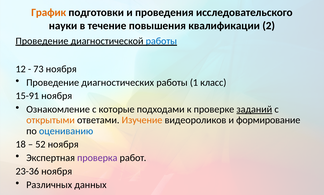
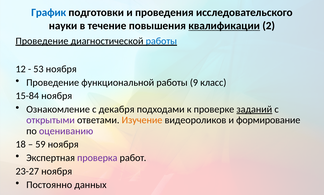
График colour: orange -> blue
квалификации underline: none -> present
73: 73 -> 53
диагностических: диагностических -> функциональной
1: 1 -> 9
15-91: 15-91 -> 15-84
которые: которые -> декабря
открытыми colour: orange -> purple
оцениванию colour: blue -> purple
52: 52 -> 59
23-36: 23-36 -> 23-27
Различных: Различных -> Постоянно
